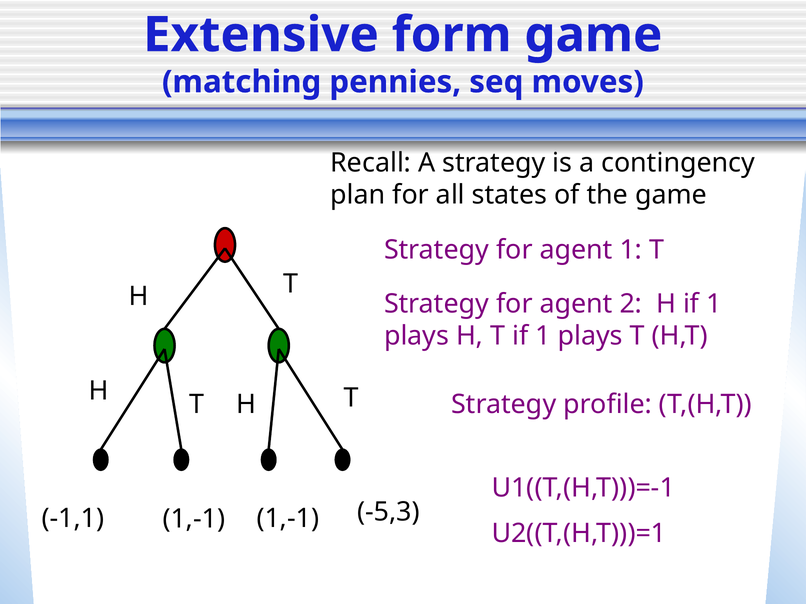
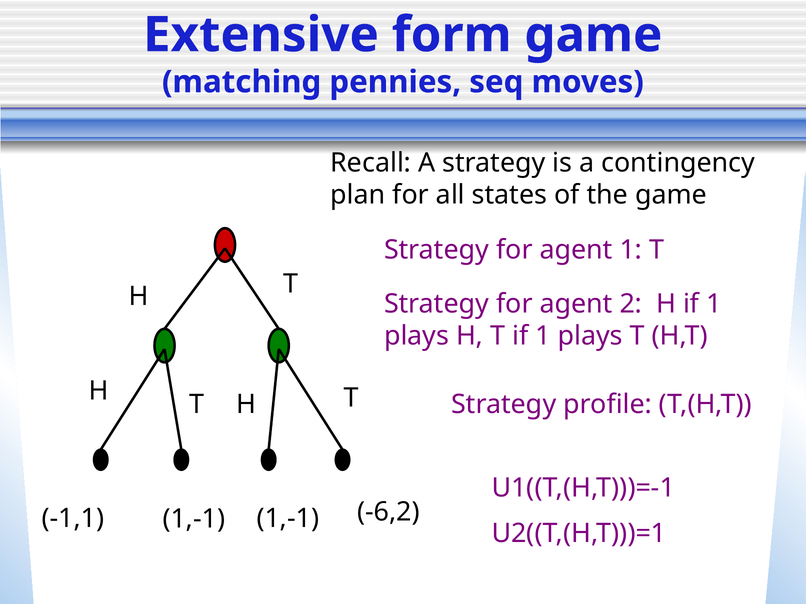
-5,3: -5,3 -> -6,2
